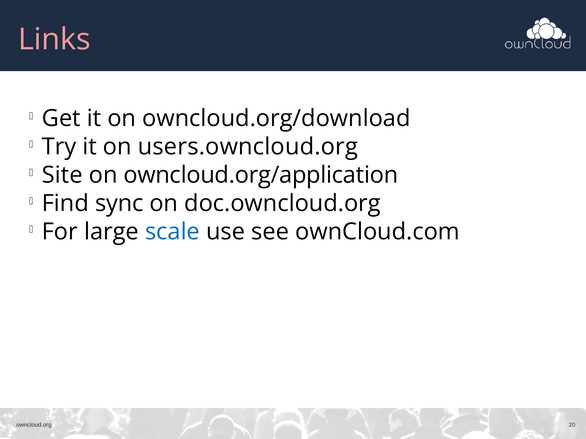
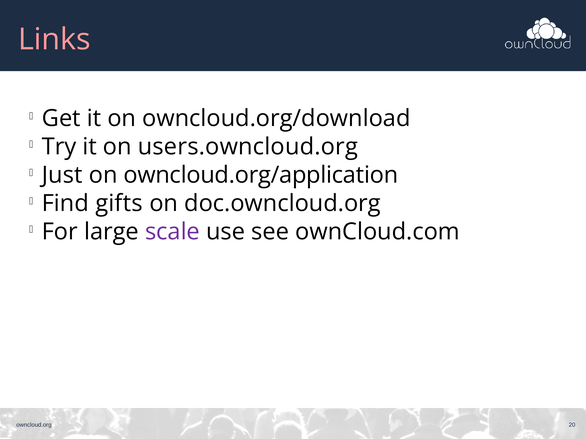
Site: Site -> Just
sync: sync -> gifts
scale colour: blue -> purple
